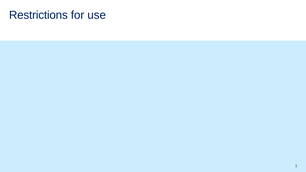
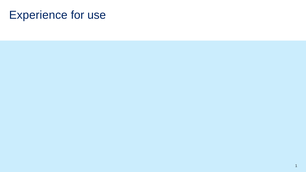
Restrictions: Restrictions -> Experience
